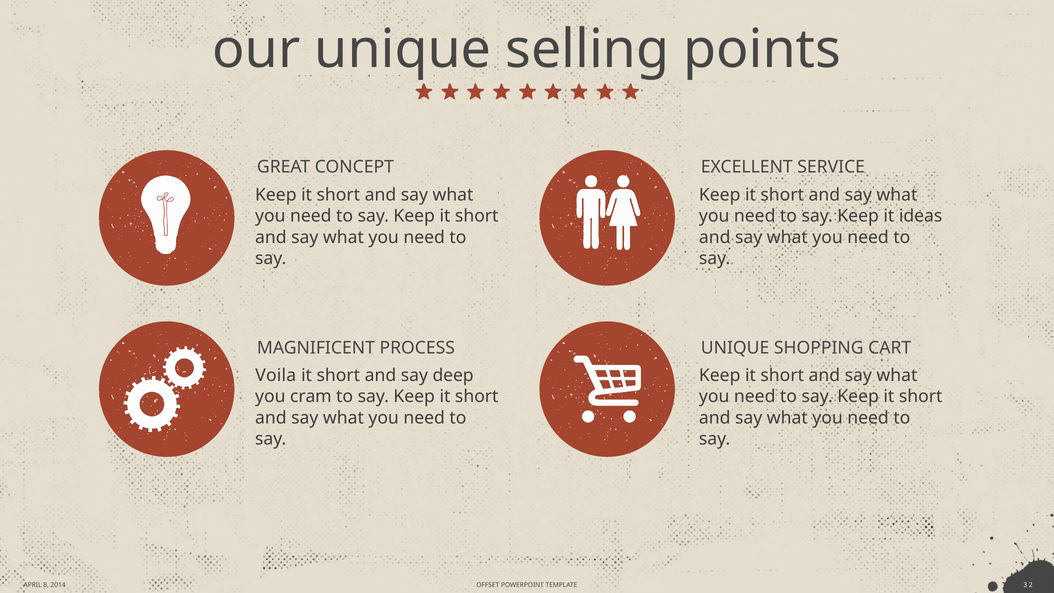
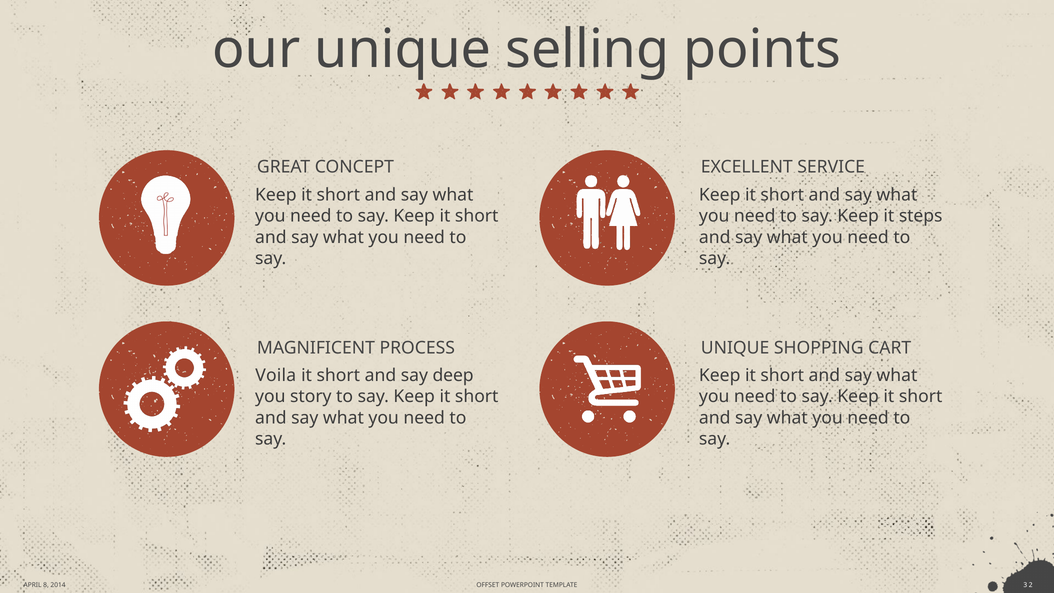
ideas: ideas -> steps
cram: cram -> story
